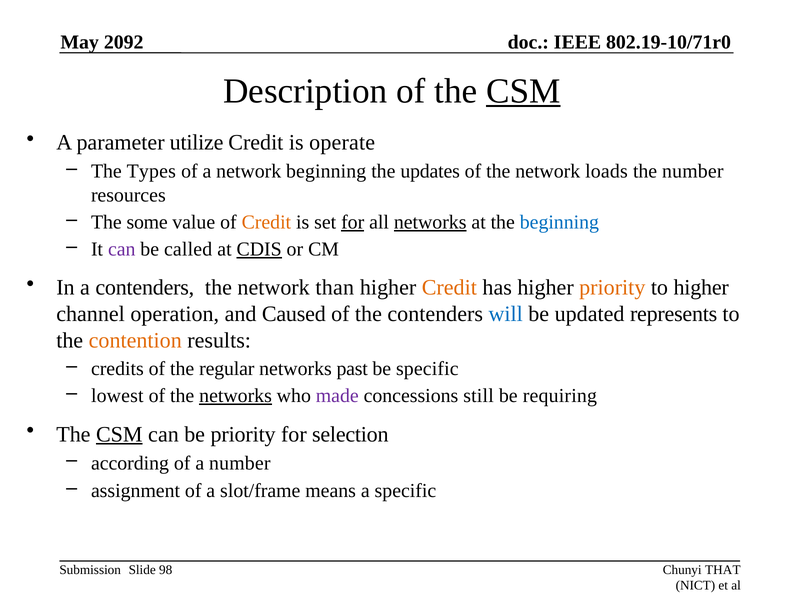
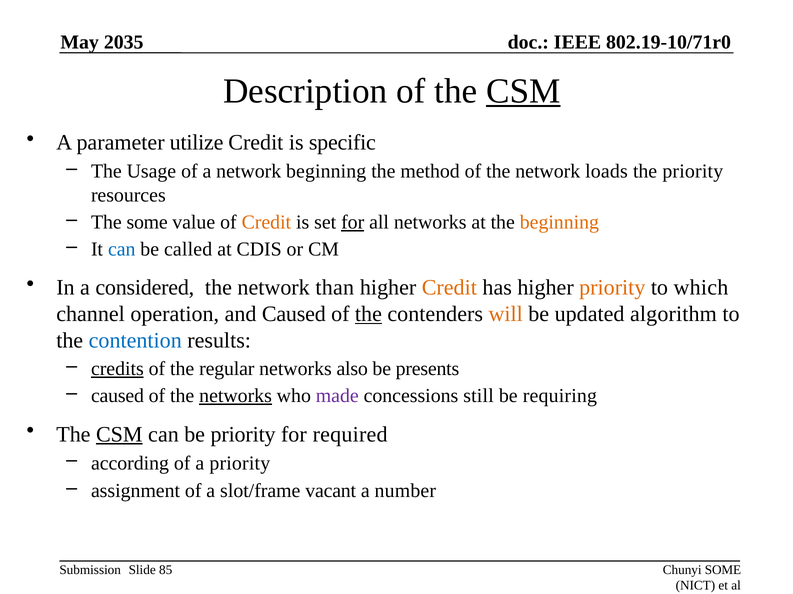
2092: 2092 -> 2035
operate: operate -> specific
Types: Types -> Usage
updates: updates -> method
the number: number -> priority
networks at (430, 222) underline: present -> none
beginning at (559, 222) colour: blue -> orange
can at (122, 250) colour: purple -> blue
CDIS underline: present -> none
a contenders: contenders -> considered
to higher: higher -> which
the at (368, 315) underline: none -> present
will colour: blue -> orange
represents: represents -> algorithm
contention colour: orange -> blue
credits underline: none -> present
past: past -> also
be specific: specific -> presents
lowest at (117, 396): lowest -> caused
selection: selection -> required
a number: number -> priority
means: means -> vacant
a specific: specific -> number
98: 98 -> 85
Chunyi THAT: THAT -> SOME
